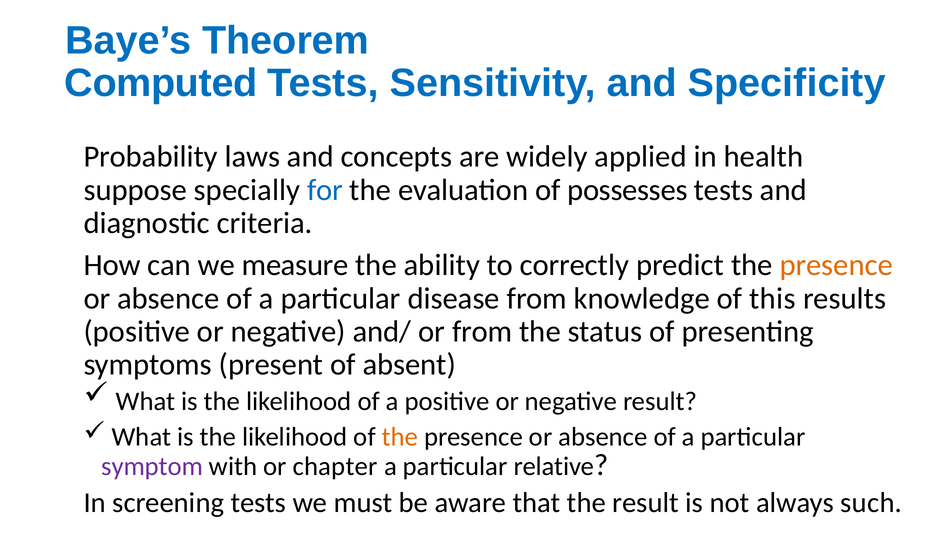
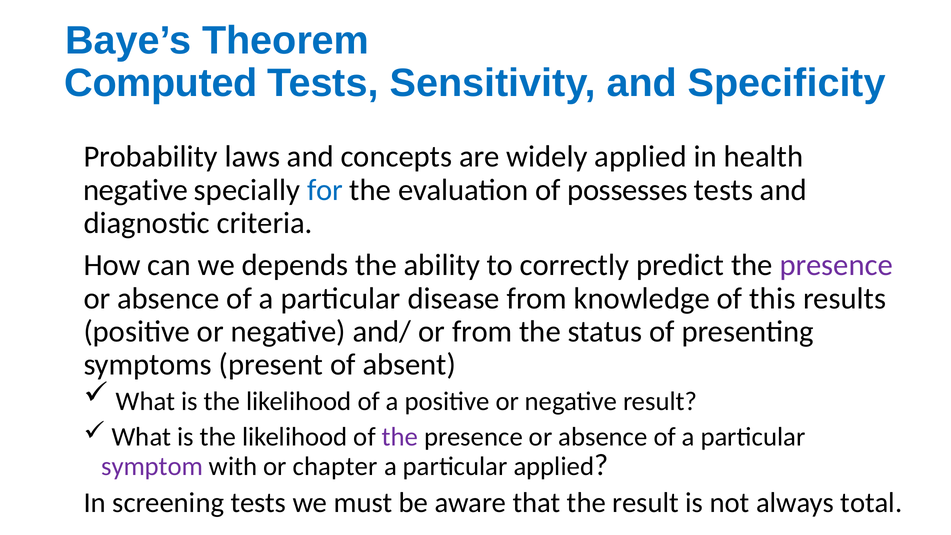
suppose at (135, 190): suppose -> negative
measure: measure -> depends
presence at (836, 265) colour: orange -> purple
the at (400, 437) colour: orange -> purple
particular relative: relative -> applied
such: such -> total
